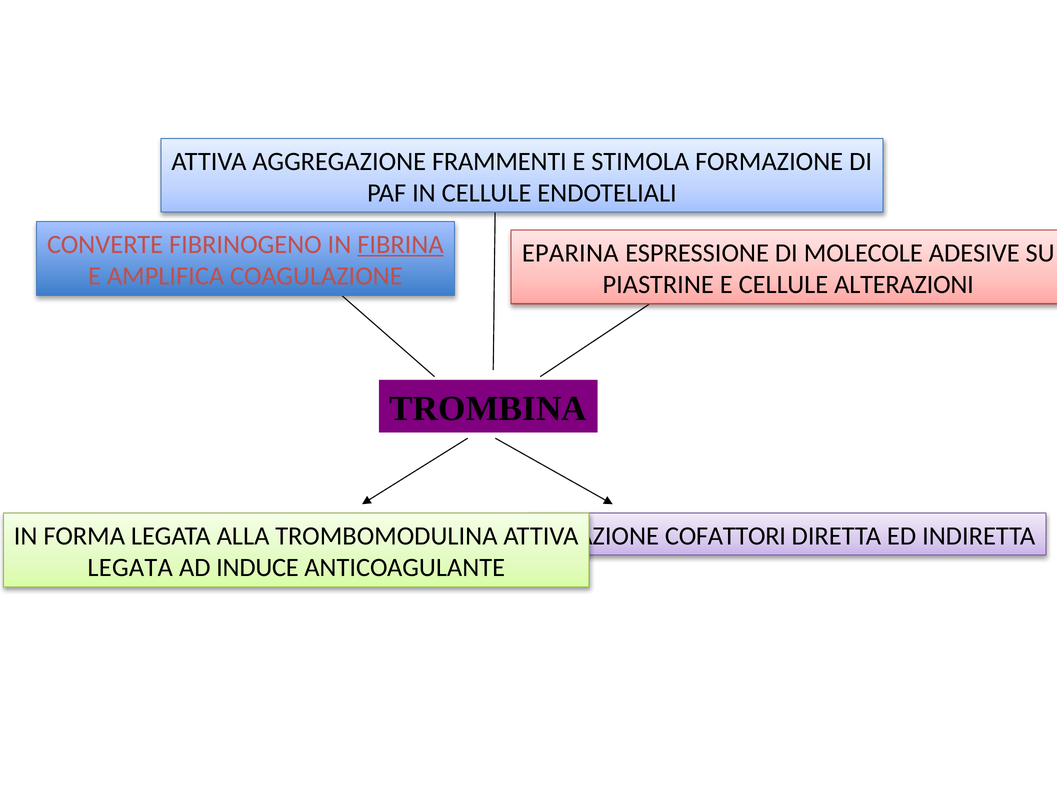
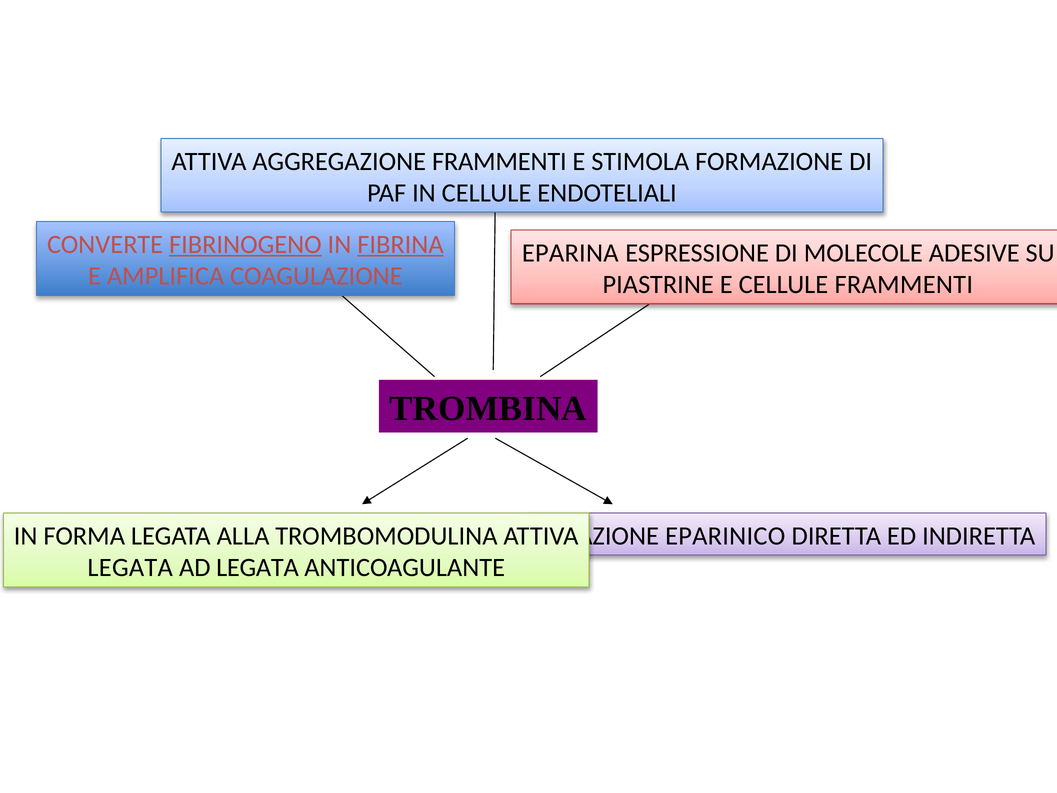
FIBRINOGENO underline: none -> present
CELLULE ALTERAZIONI: ALTERAZIONI -> FRAMMENTI
COFATTORI: COFATTORI -> EPARINICO
AD INDUCE: INDUCE -> LEGATA
